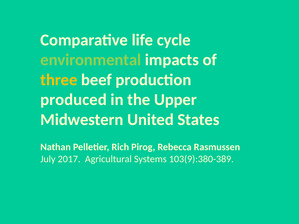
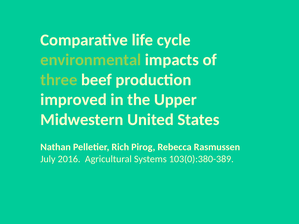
three colour: yellow -> light green
produced: produced -> improved
2017: 2017 -> 2016
103(9):380-389: 103(9):380-389 -> 103(0):380-389
